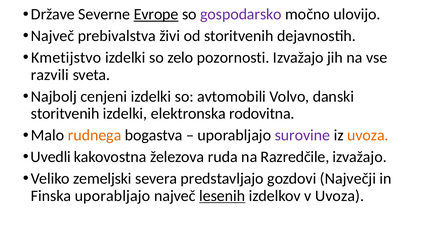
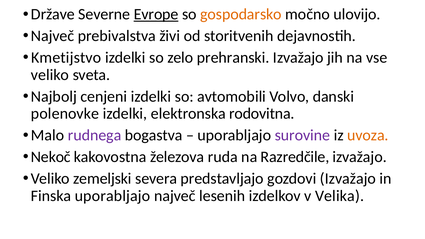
gospodarsko colour: purple -> orange
pozornosti: pozornosti -> prehranski
razvili at (50, 75): razvili -> veliko
storitvenih at (65, 114): storitvenih -> polenovke
rudnega colour: orange -> purple
Uvedli: Uvedli -> Nekoč
gozdovi Največji: Največji -> Izvažajo
lesenih underline: present -> none
v Uvoza: Uvoza -> Velika
